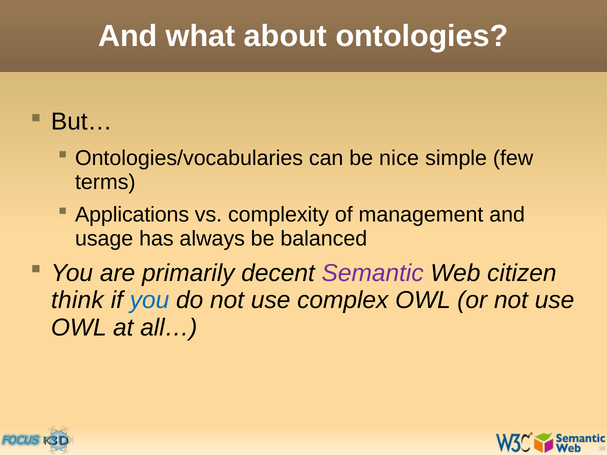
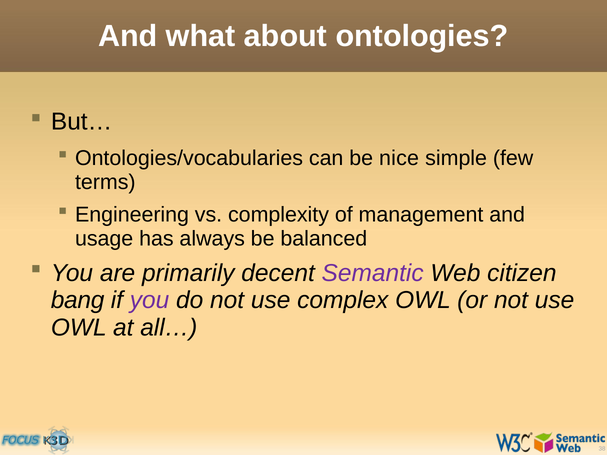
Applications: Applications -> Engineering
think: think -> bang
you at (150, 300) colour: blue -> purple
